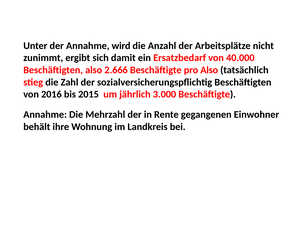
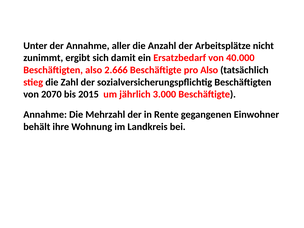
wird: wird -> aller
2016: 2016 -> 2070
